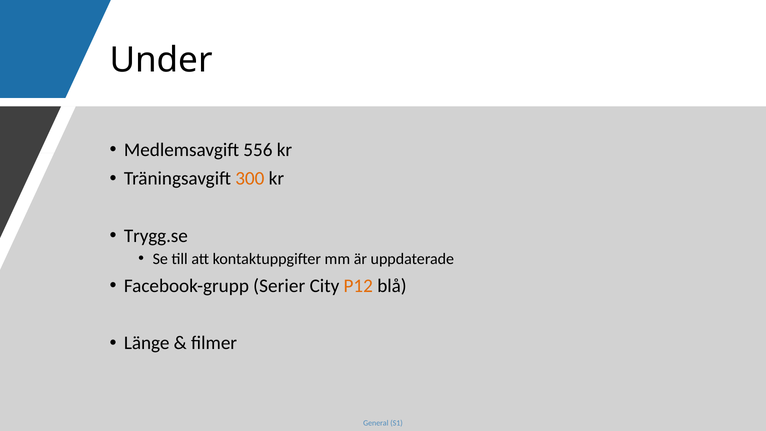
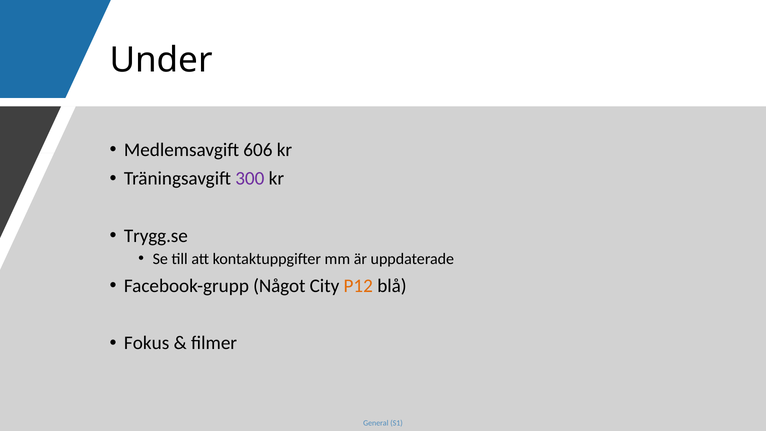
556: 556 -> 606
300 colour: orange -> purple
Serier: Serier -> Något
Länge: Länge -> Fokus
